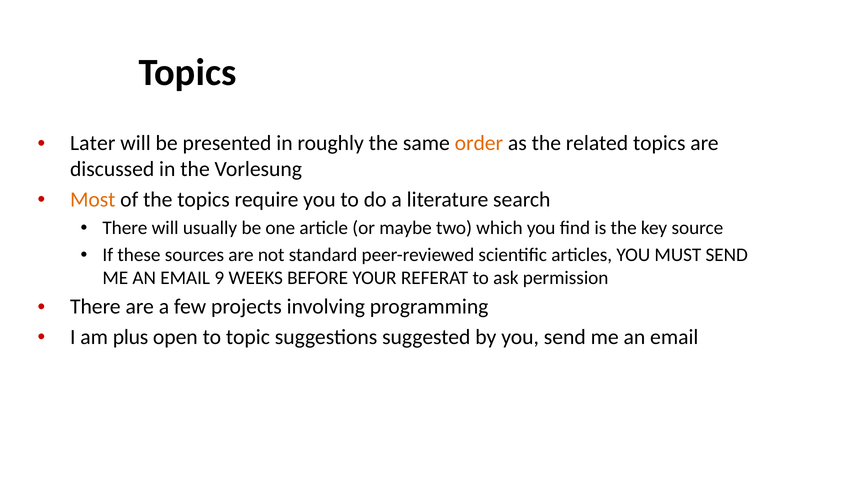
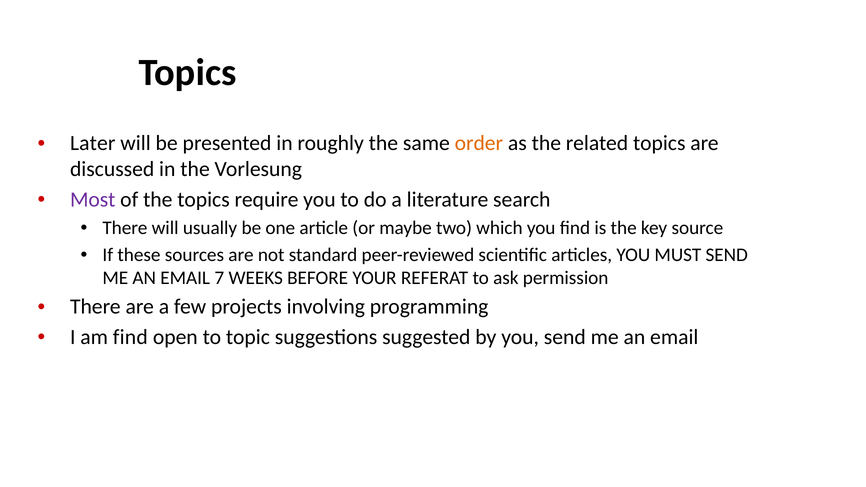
Most colour: orange -> purple
9: 9 -> 7
am plus: plus -> find
